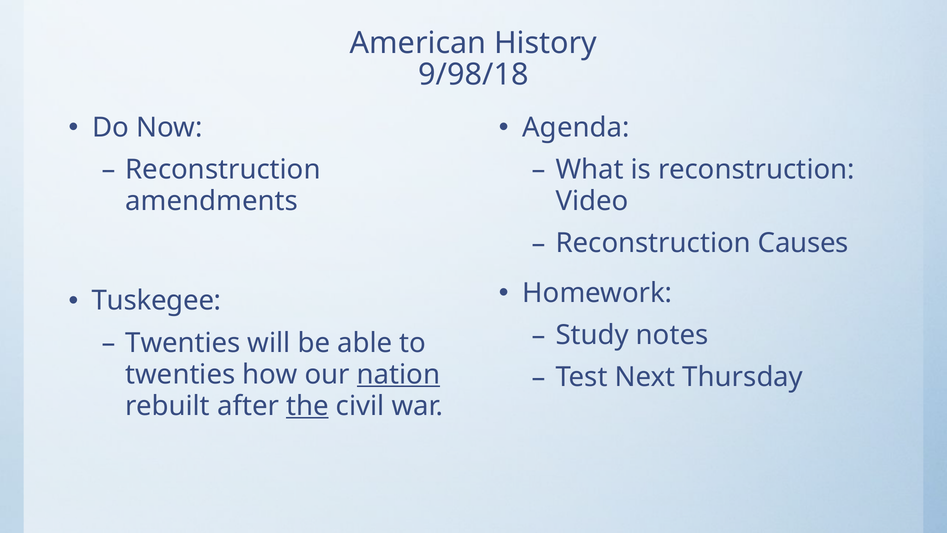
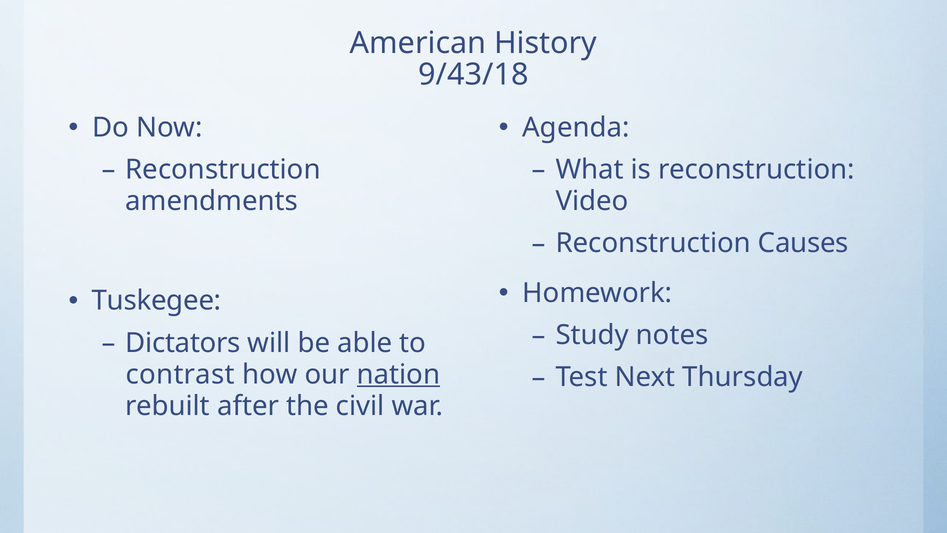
9/98/18: 9/98/18 -> 9/43/18
Twenties at (183, 343): Twenties -> Dictators
twenties at (180, 374): twenties -> contrast
the underline: present -> none
